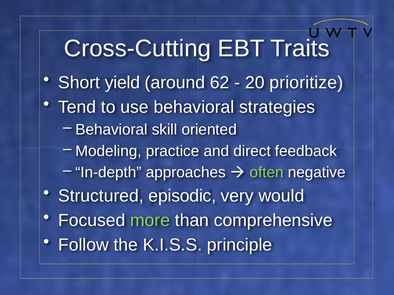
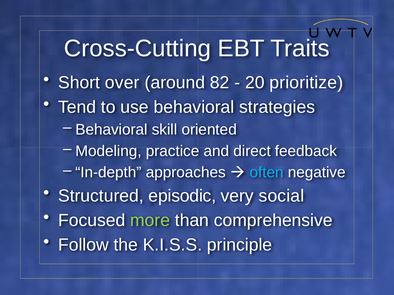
yield: yield -> over
62: 62 -> 82
often colour: light green -> light blue
would: would -> social
